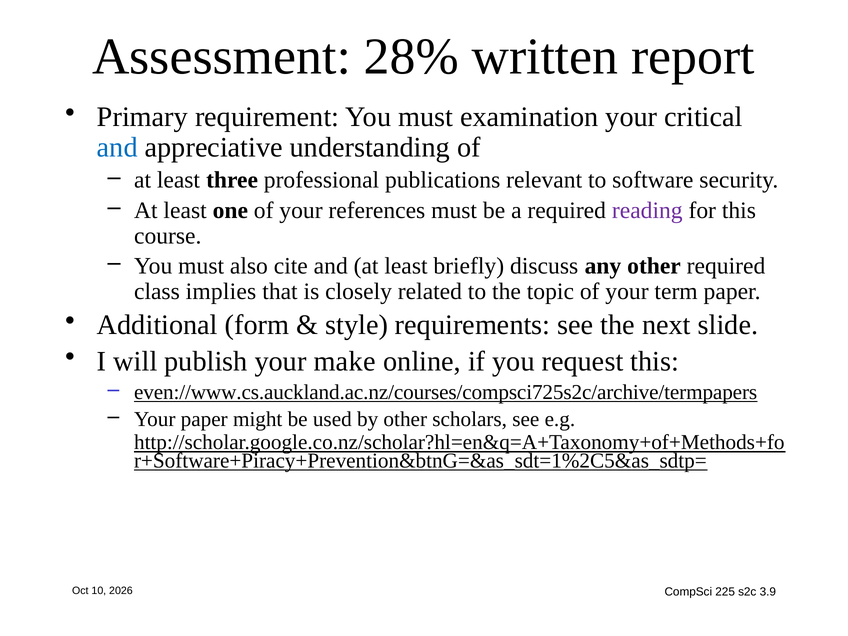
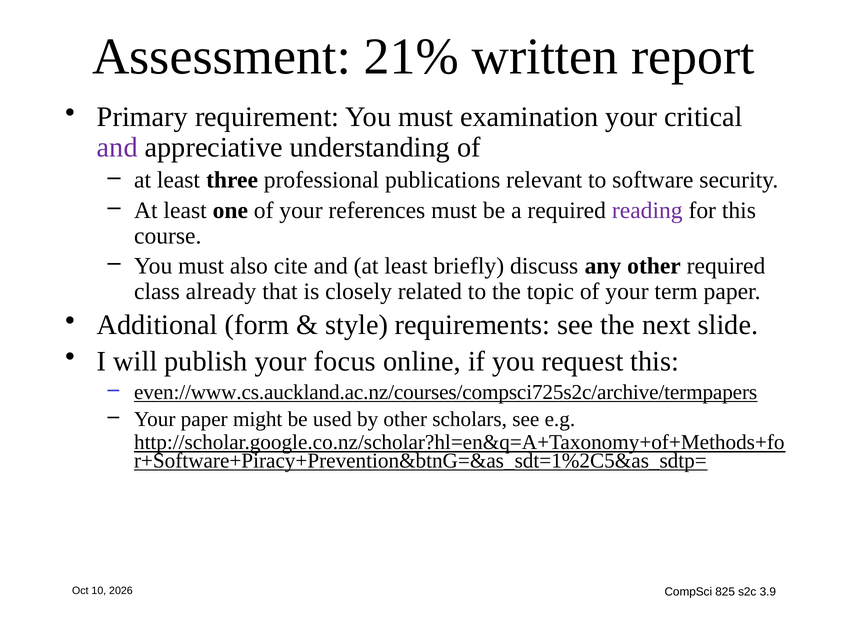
28%: 28% -> 21%
and at (117, 147) colour: blue -> purple
implies: implies -> already
make: make -> focus
225: 225 -> 825
